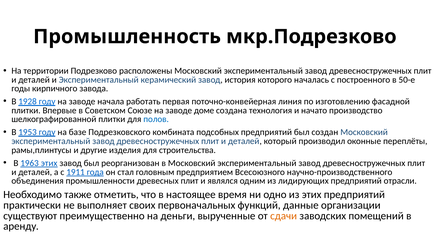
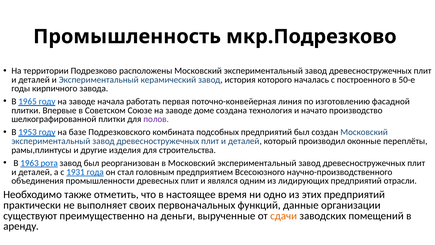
1928: 1928 -> 1965
полов colour: blue -> purple
1963 этих: этих -> рота
1911: 1911 -> 1931
